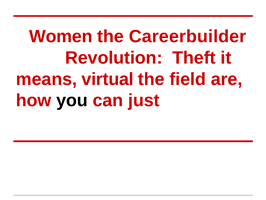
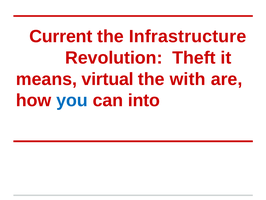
Women: Women -> Current
Careerbuilder: Careerbuilder -> Infrastructure
field: field -> with
you colour: black -> blue
just: just -> into
